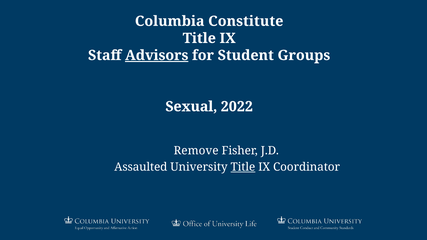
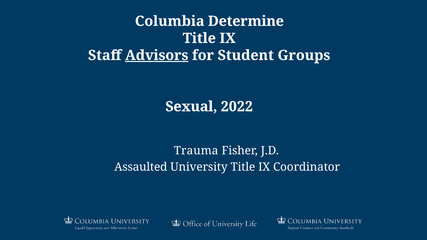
Constitute: Constitute -> Determine
Remove: Remove -> Trauma
Title at (243, 167) underline: present -> none
